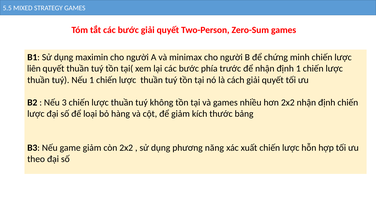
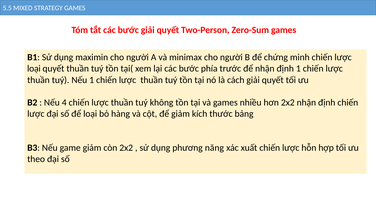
liên at (34, 68): liên -> loại
3: 3 -> 4
